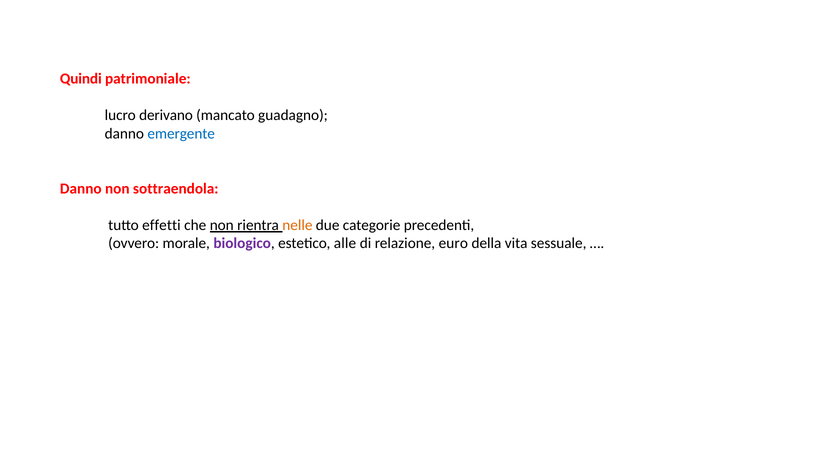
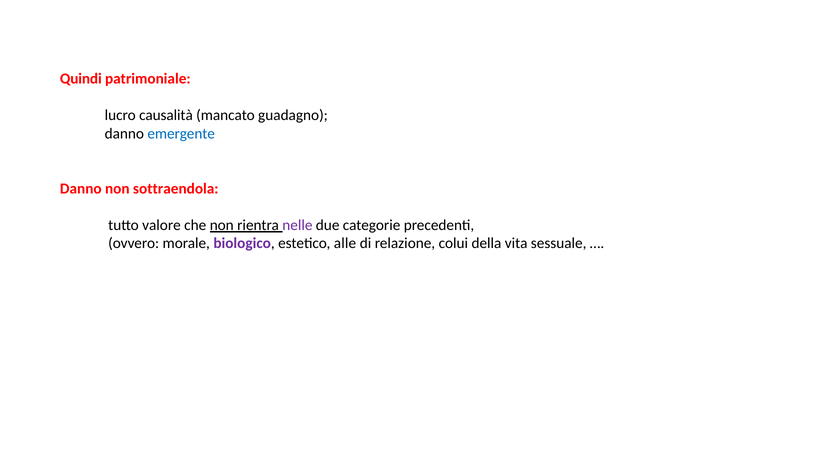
derivano: derivano -> causalità
effetti: effetti -> valore
nelle colour: orange -> purple
euro: euro -> colui
